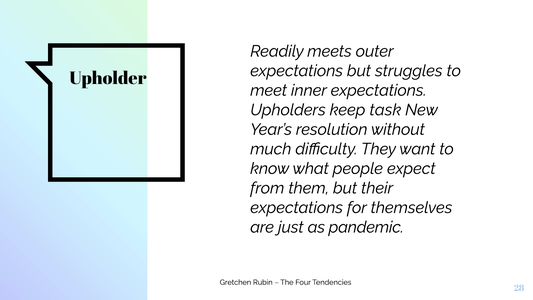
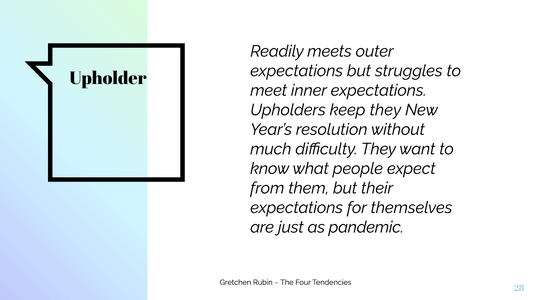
keep task: task -> they
